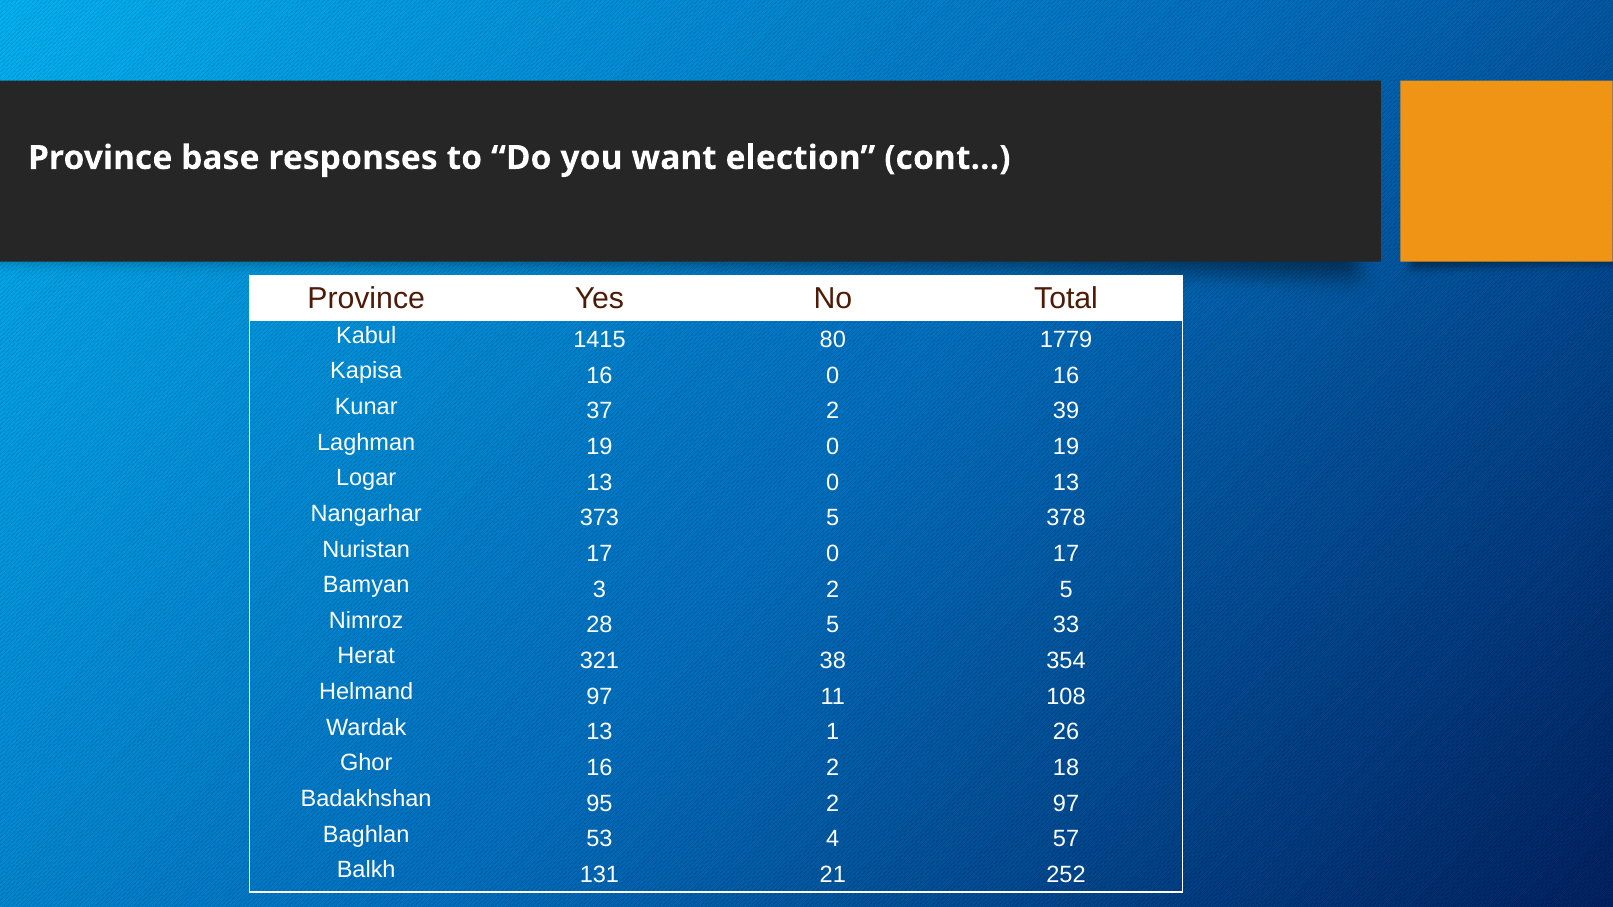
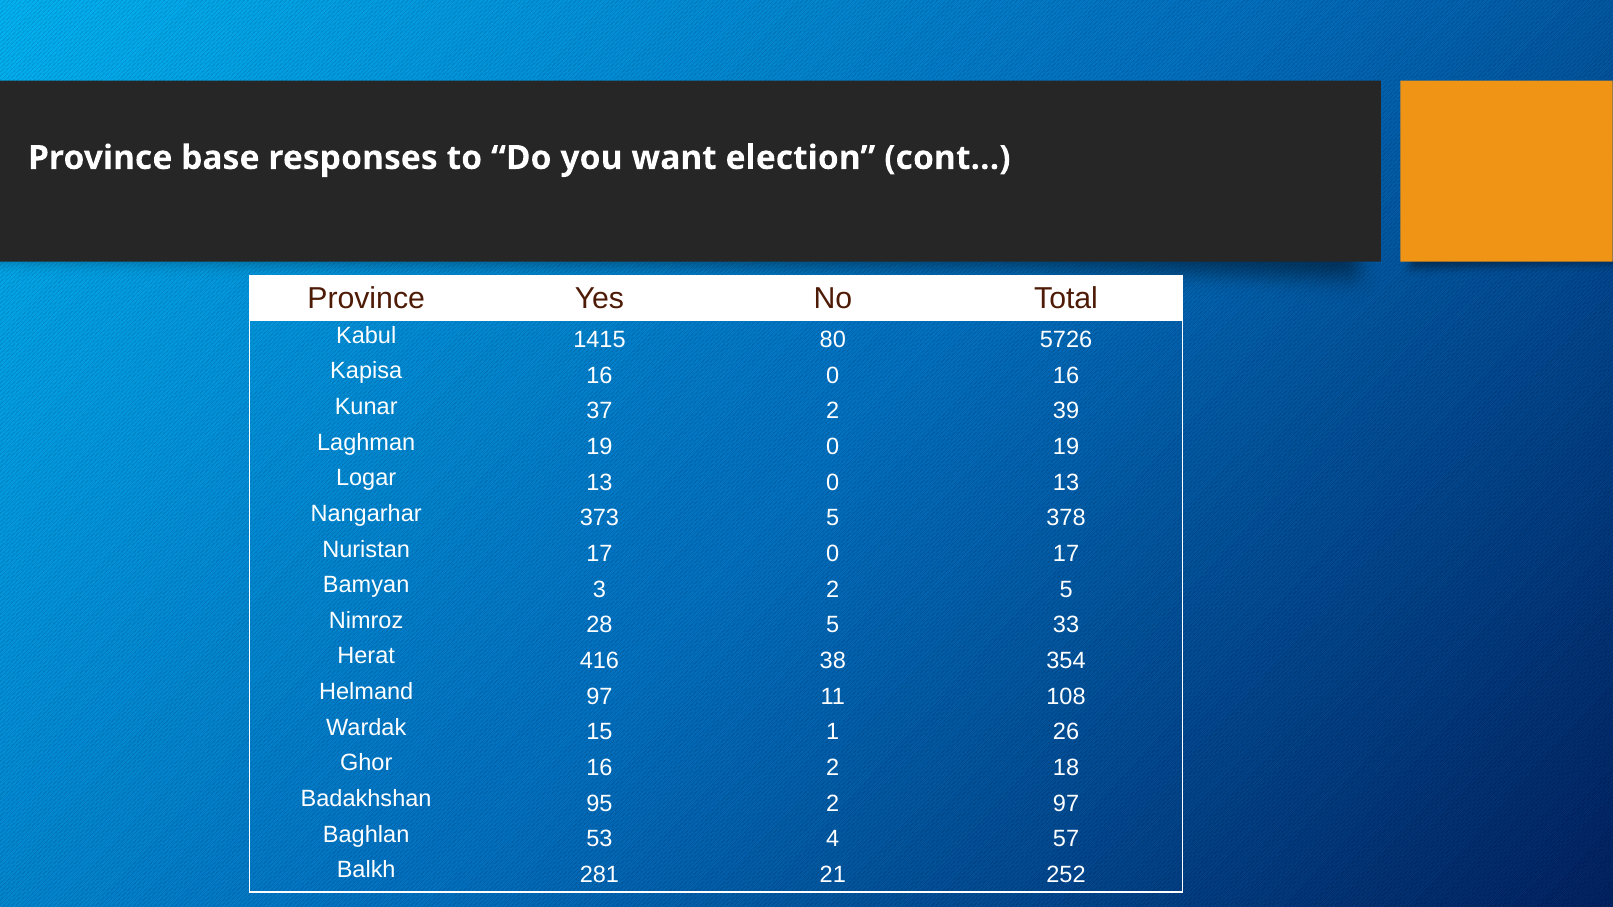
1779: 1779 -> 5726
321: 321 -> 416
Wardak 13: 13 -> 15
131: 131 -> 281
